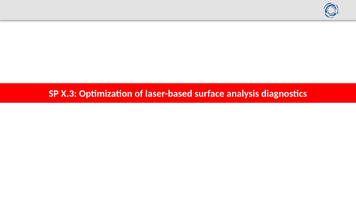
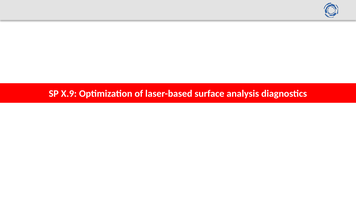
X.3: X.3 -> X.9
